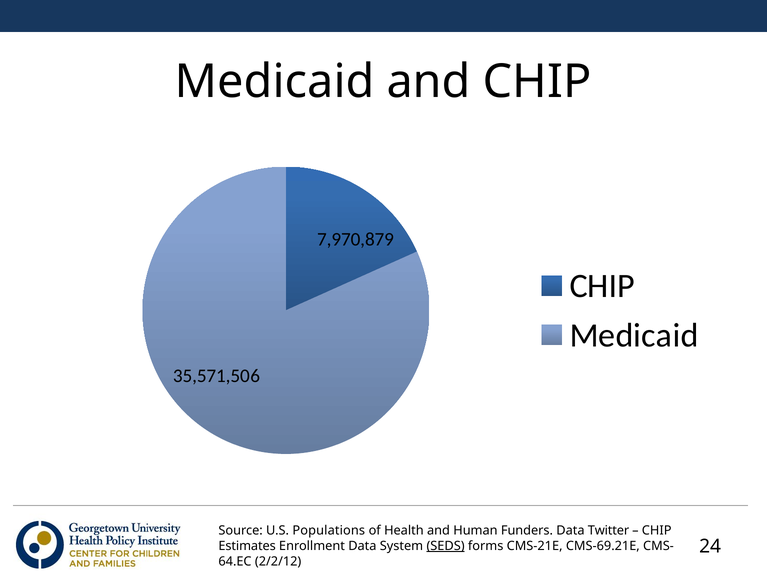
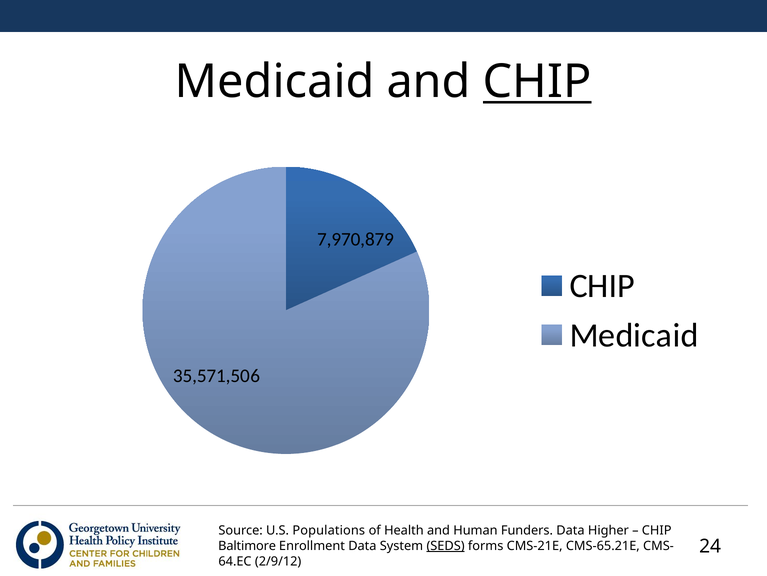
CHIP at (537, 82) underline: none -> present
Twitter: Twitter -> Higher
Estimates: Estimates -> Baltimore
CMS-69.21E: CMS-69.21E -> CMS-65.21E
2/2/12: 2/2/12 -> 2/9/12
